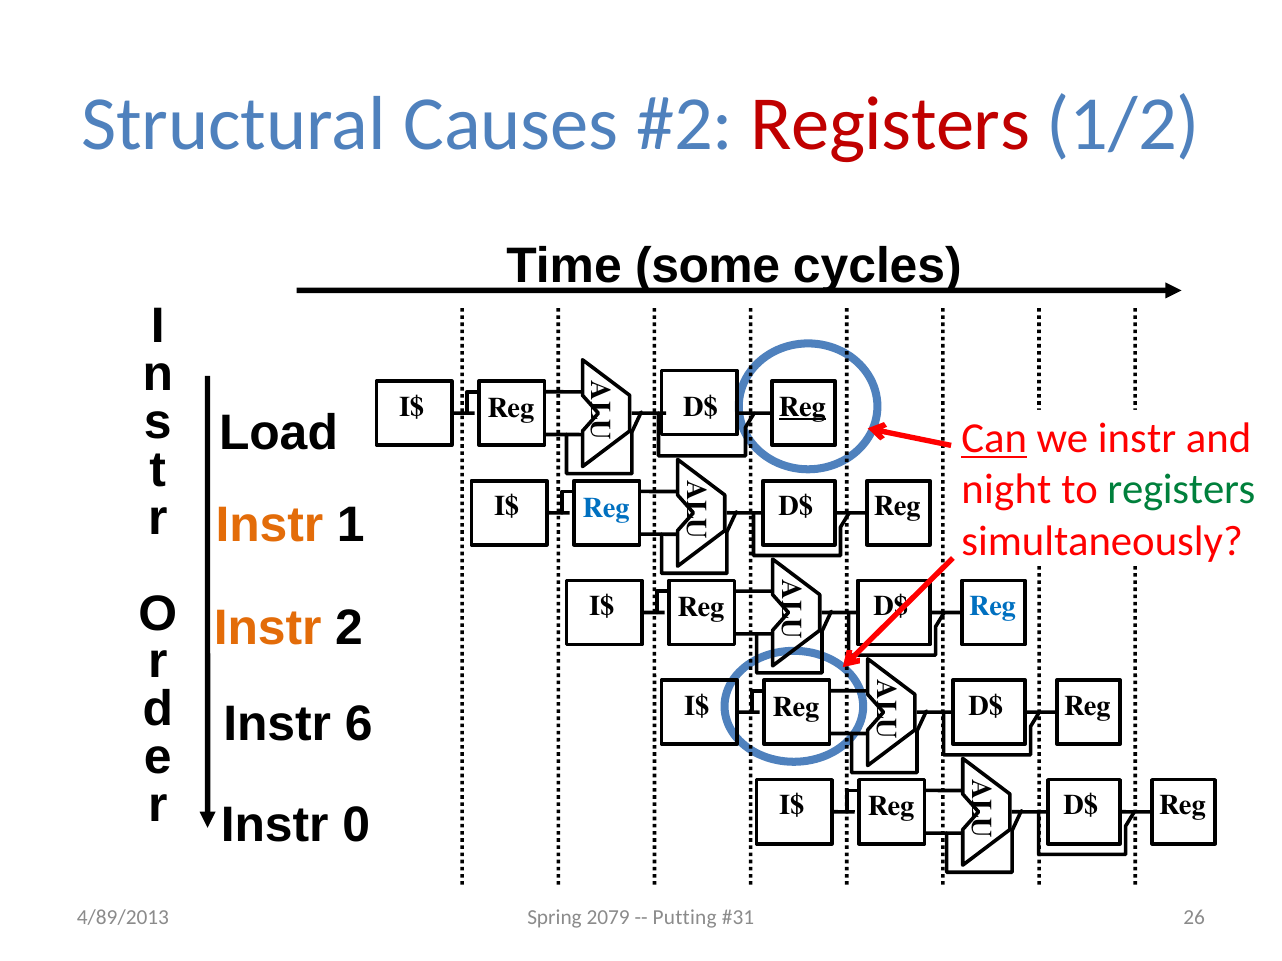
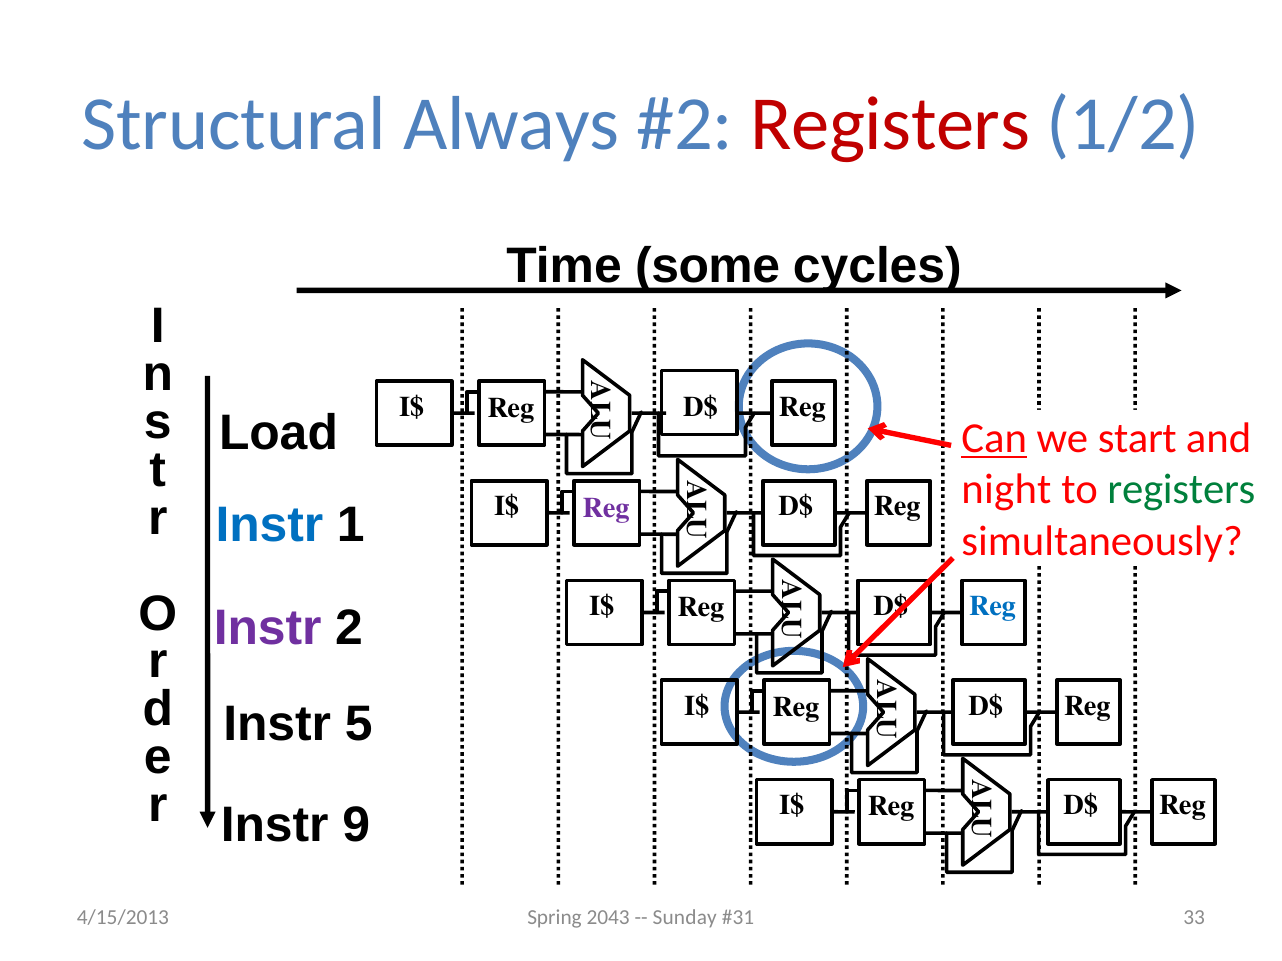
Causes: Causes -> Always
Reg at (802, 407) underline: present -> none
we instr: instr -> start
Reg at (606, 508) colour: blue -> purple
Instr at (269, 526) colour: orange -> blue
Instr at (268, 629) colour: orange -> purple
6: 6 -> 5
0: 0 -> 9
2079: 2079 -> 2043
Putting: Putting -> Sunday
26: 26 -> 33
4/89/2013: 4/89/2013 -> 4/15/2013
